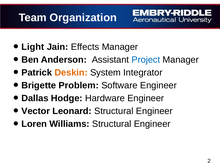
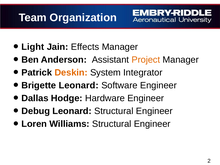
Project colour: blue -> orange
Brigette Problem: Problem -> Leonard
Vector: Vector -> Debug
